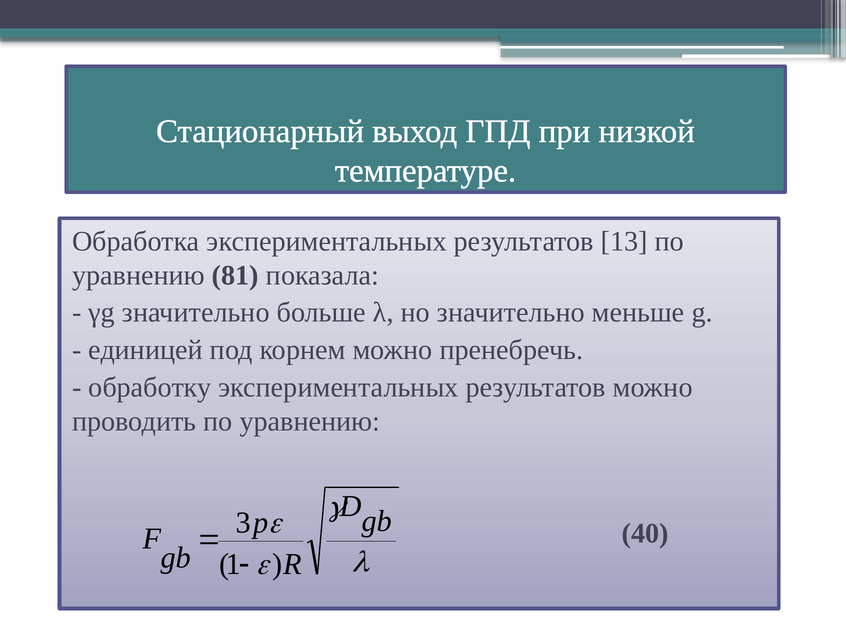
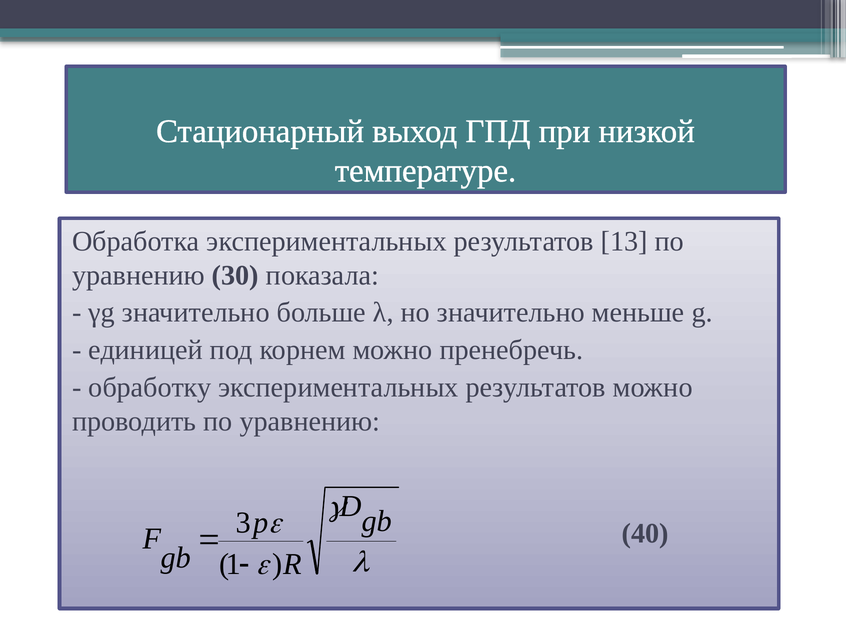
81: 81 -> 30
